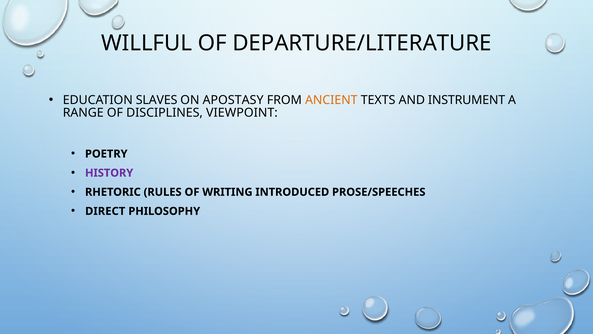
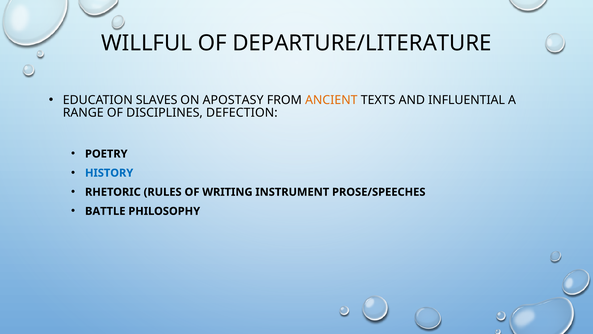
INSTRUMENT: INSTRUMENT -> INFLUENTIAL
VIEWPOINT: VIEWPOINT -> DEFECTION
HISTORY colour: purple -> blue
INTRODUCED: INTRODUCED -> INSTRUMENT
DIRECT: DIRECT -> BATTLE
